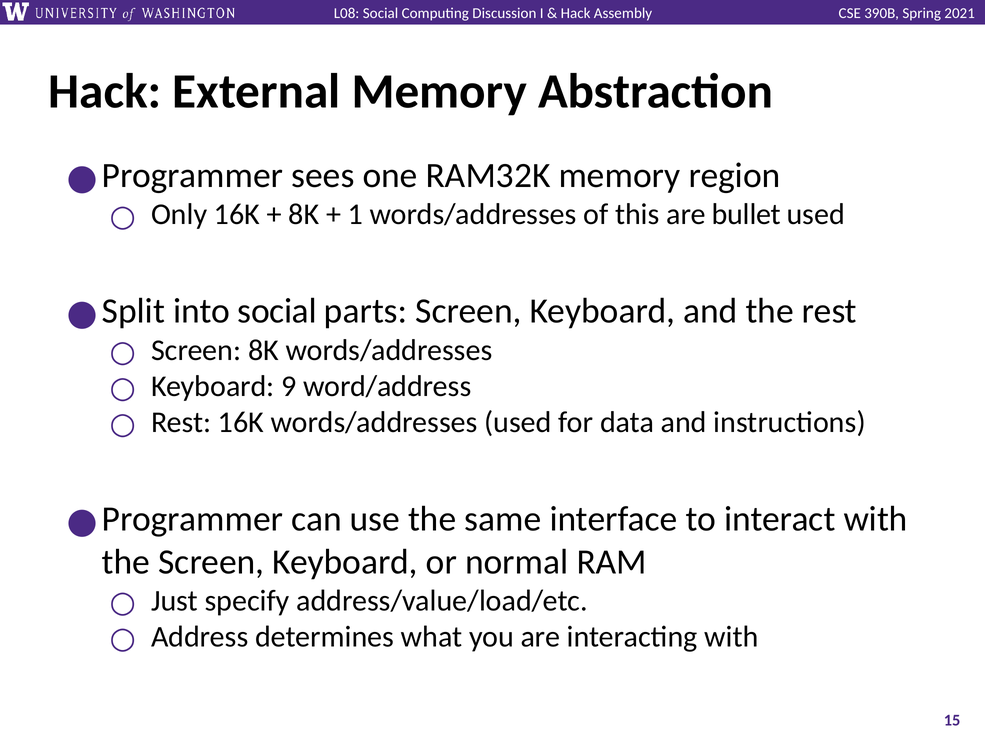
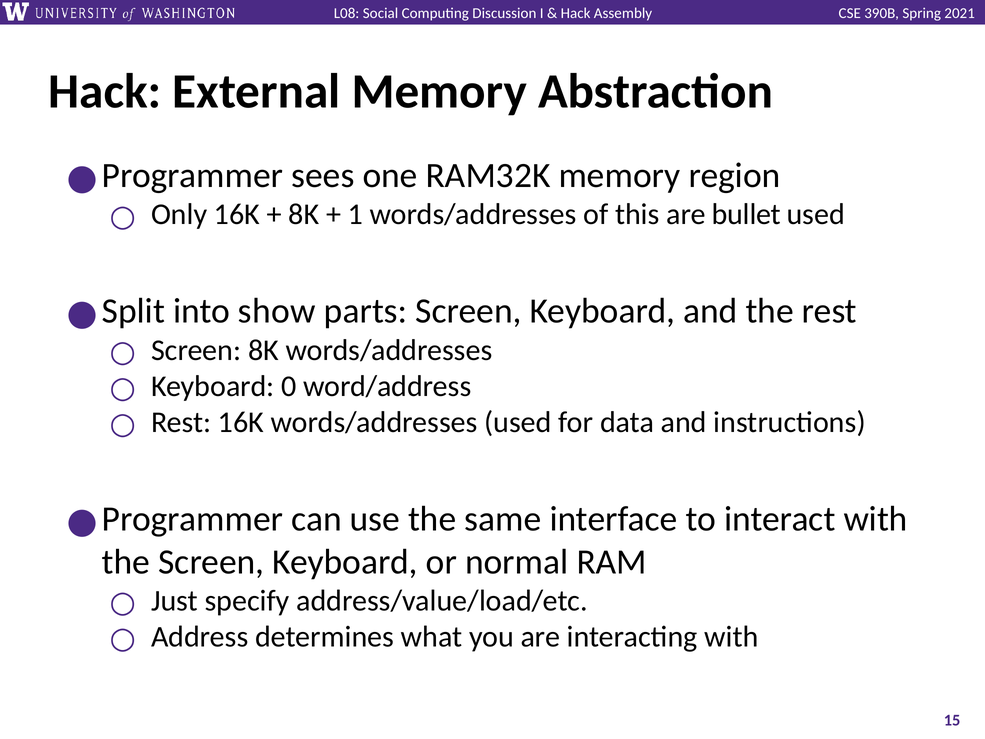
into social: social -> show
9: 9 -> 0
